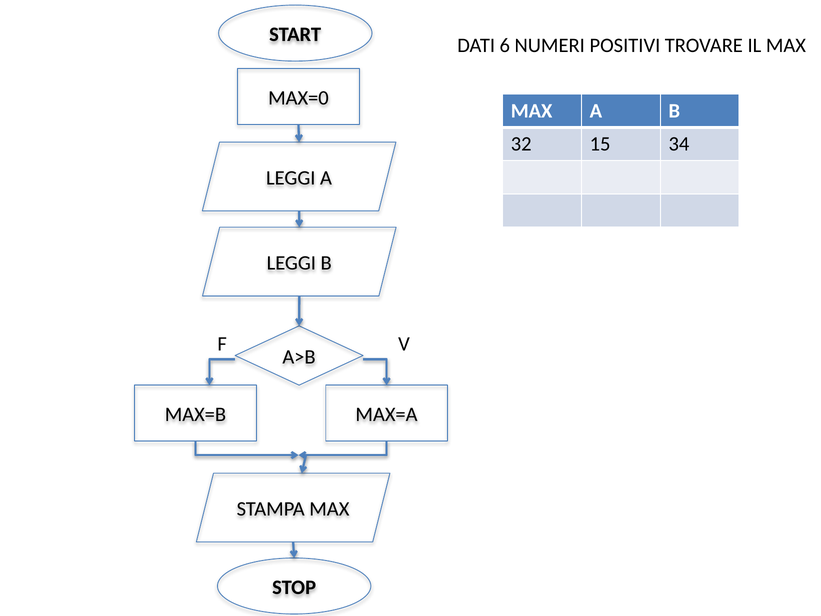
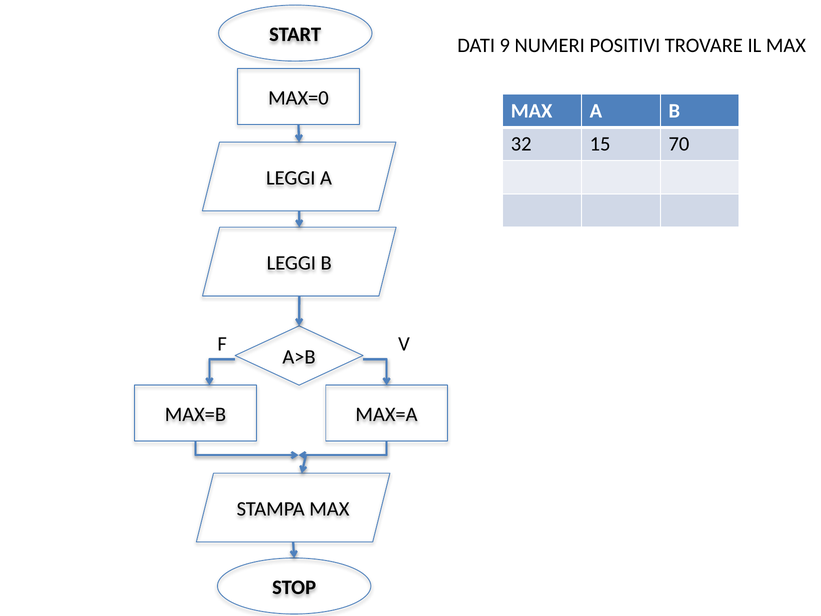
6: 6 -> 9
34: 34 -> 70
